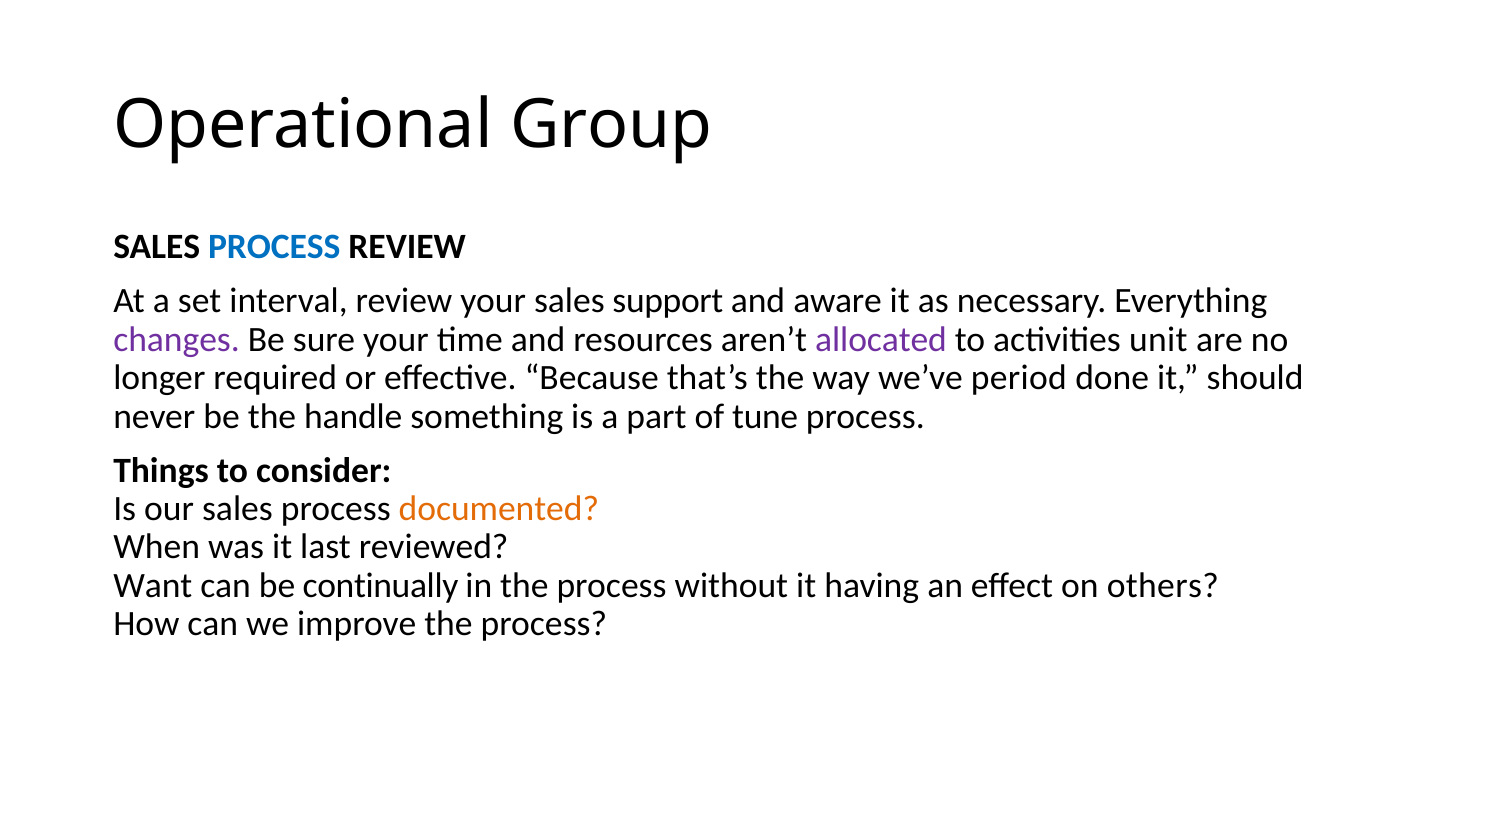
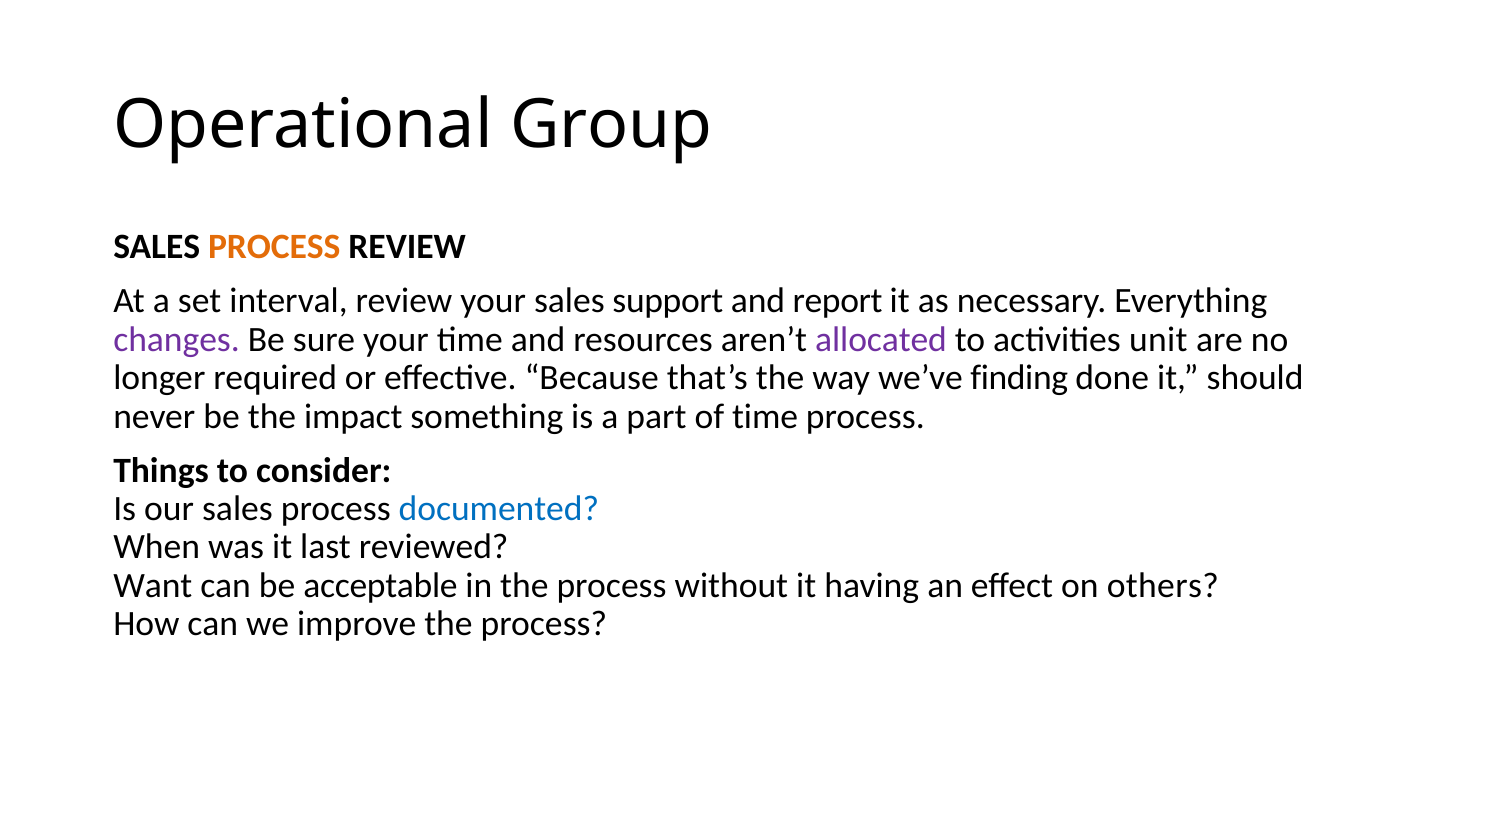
PROCESS at (274, 247) colour: blue -> orange
aware: aware -> report
period: period -> finding
handle: handle -> impact
of tune: tune -> time
documented colour: orange -> blue
continually: continually -> acceptable
